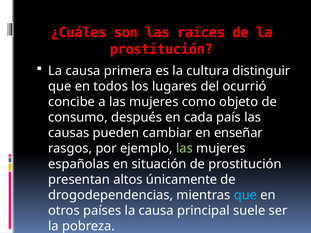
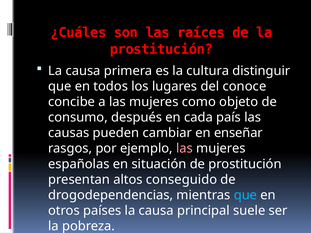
ocurrió: ocurrió -> conoce
las at (184, 149) colour: light green -> pink
únicamente: únicamente -> conseguido
